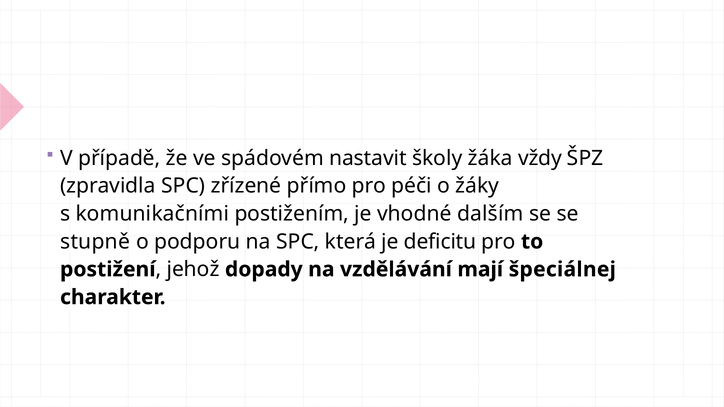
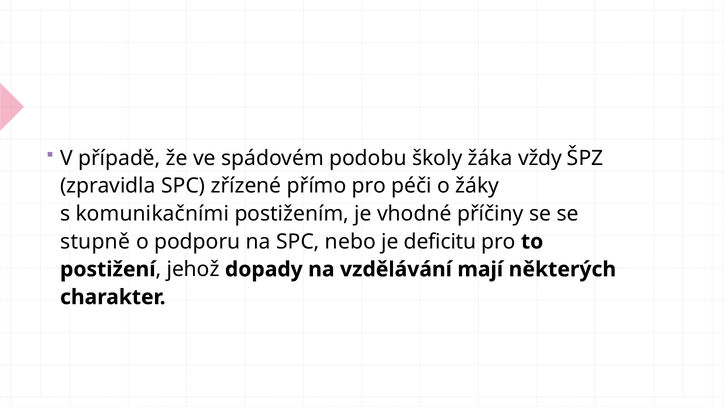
nastavit: nastavit -> podobu
dalším: dalším -> příčiny
která: která -> nebo
špeciálnej: špeciálnej -> některých
